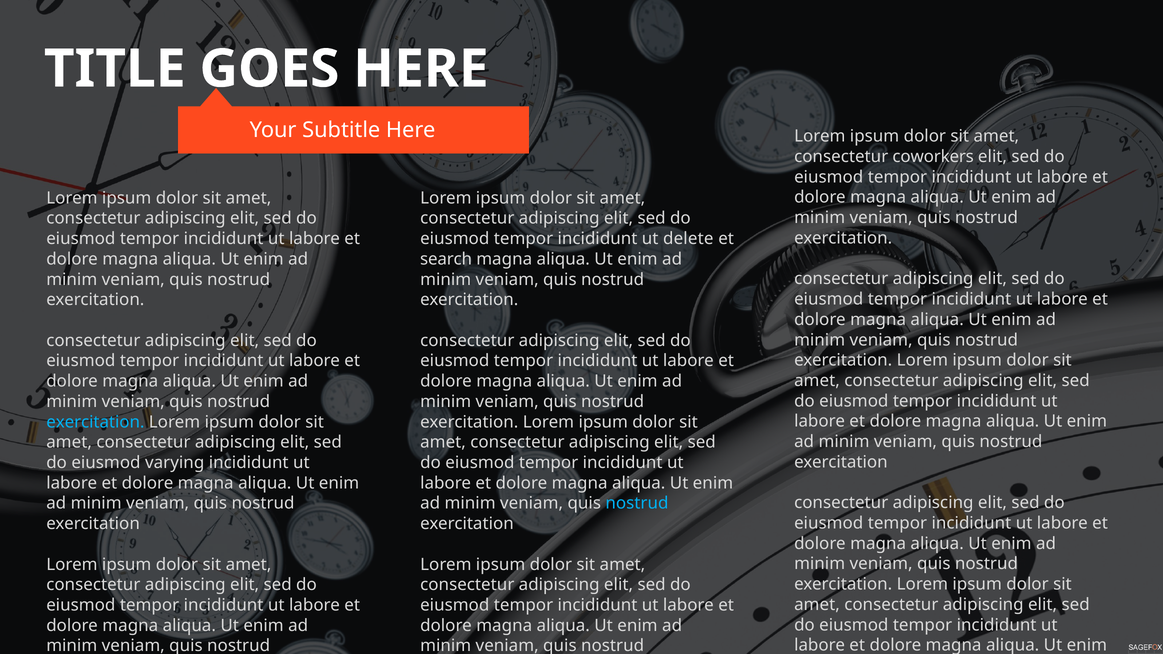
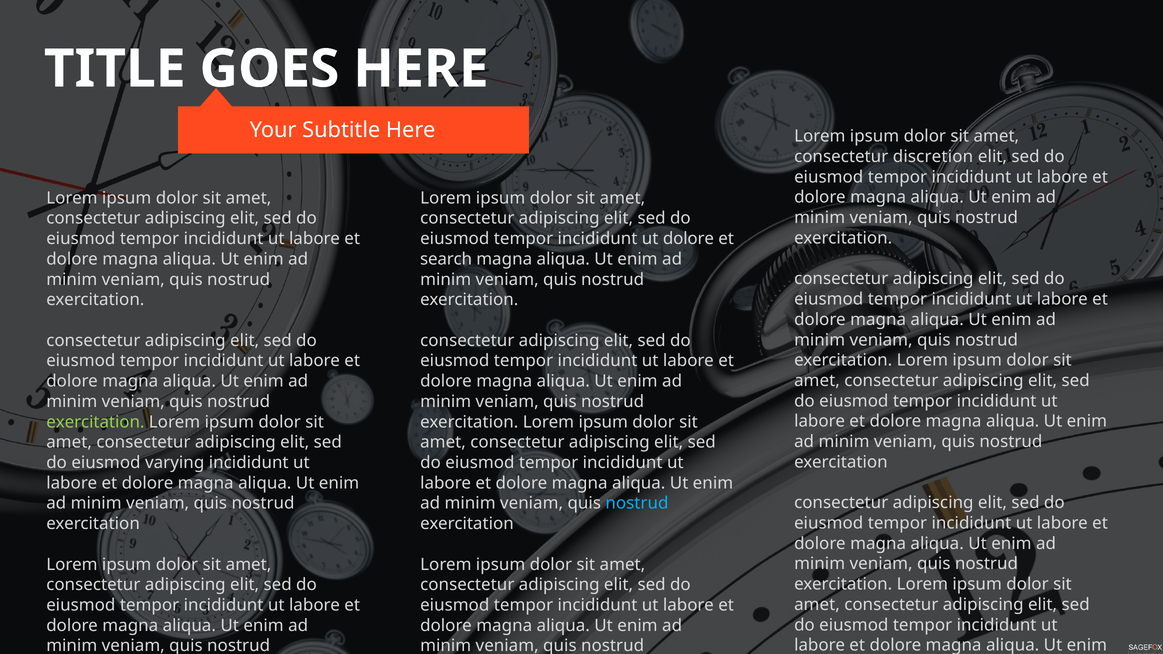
coworkers: coworkers -> discretion
ut delete: delete -> dolore
exercitation at (95, 422) colour: light blue -> light green
